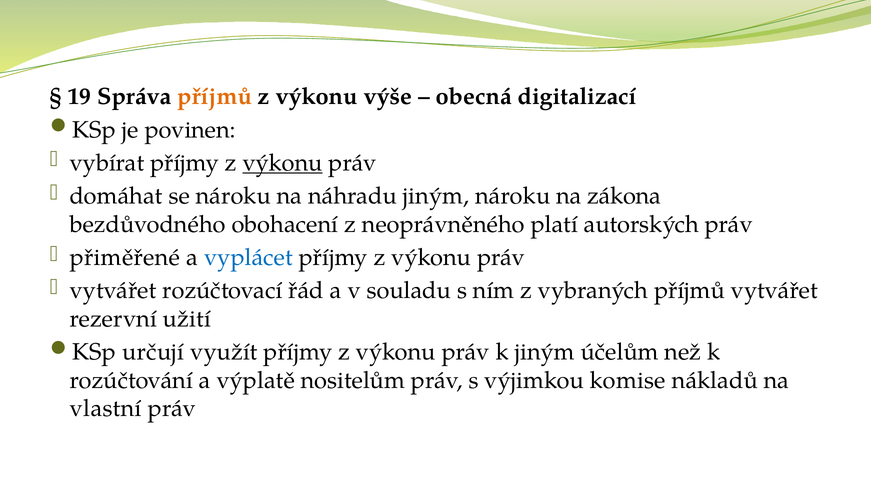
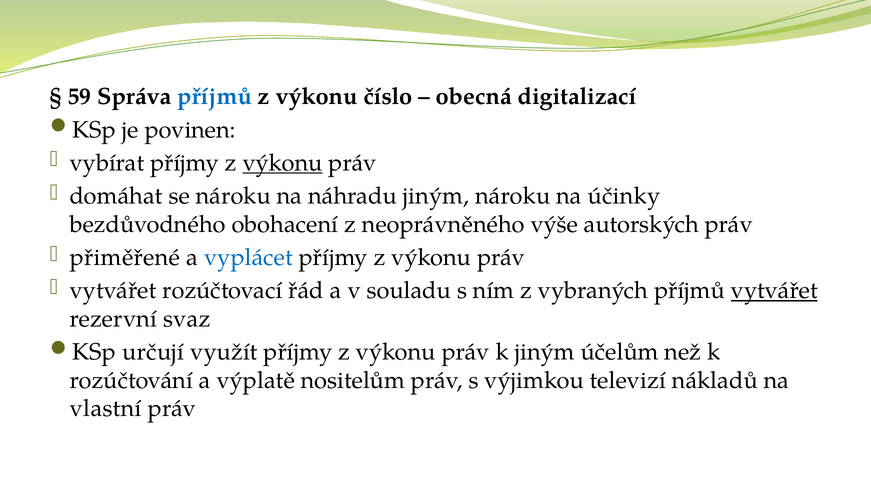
19: 19 -> 59
příjmů at (215, 97) colour: orange -> blue
výše: výše -> číslo
zákona: zákona -> účinky
platí: platí -> výše
vytvářet at (774, 290) underline: none -> present
užití: užití -> svaz
komise: komise -> televizí
